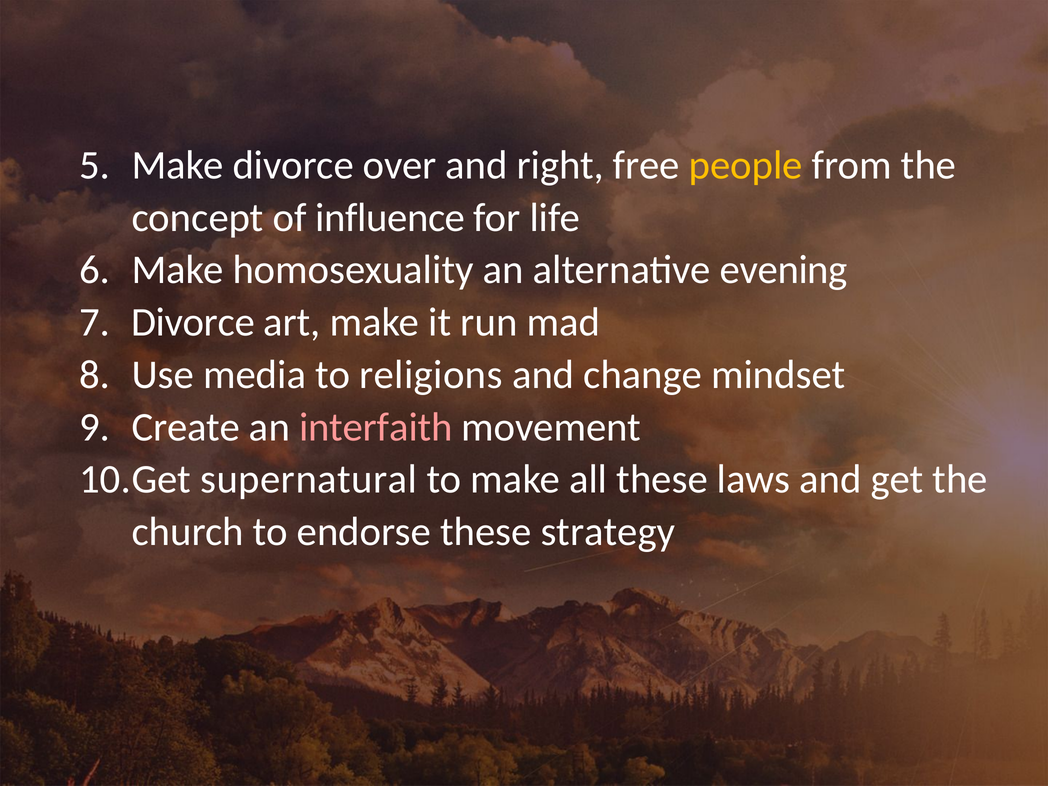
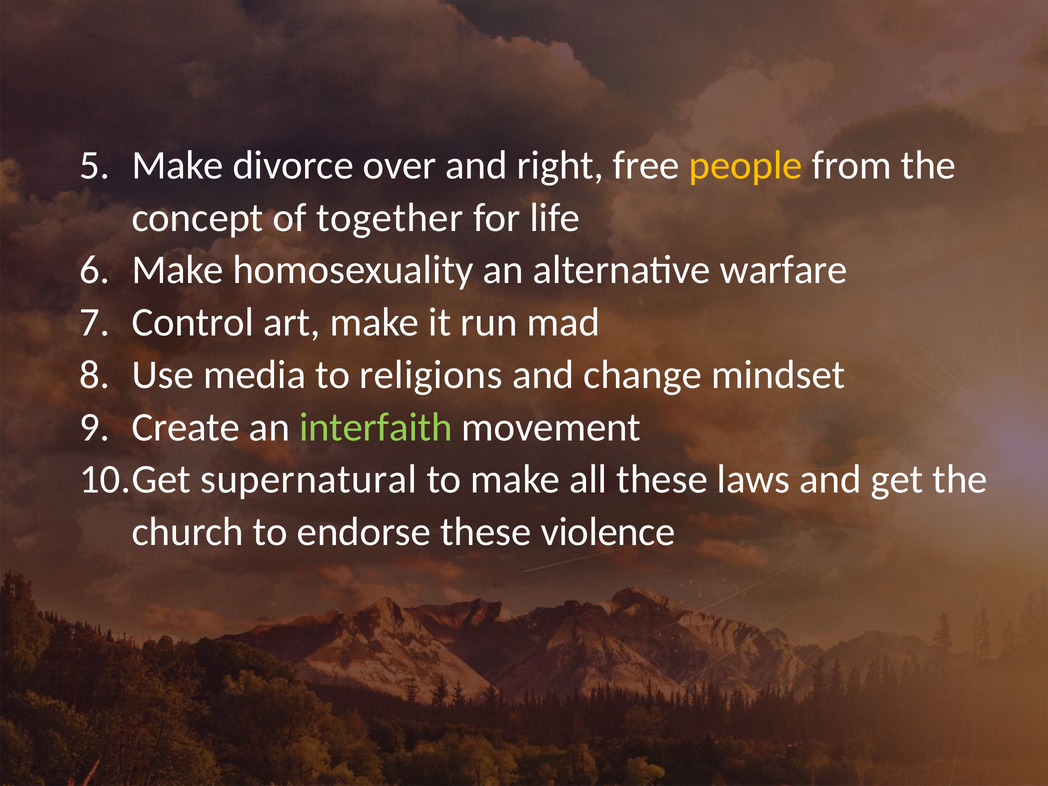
influence: influence -> together
evening: evening -> warfare
Divorce at (193, 322): Divorce -> Control
interfaith colour: pink -> light green
strategy: strategy -> violence
